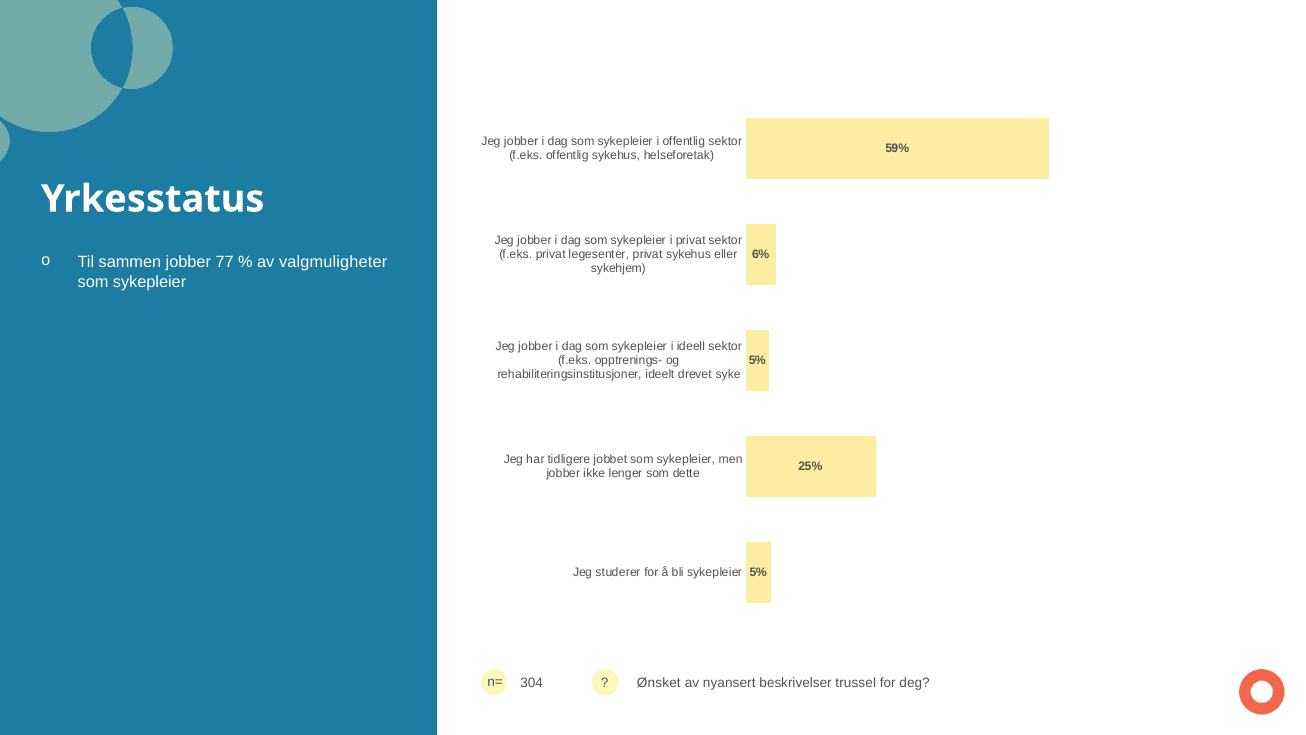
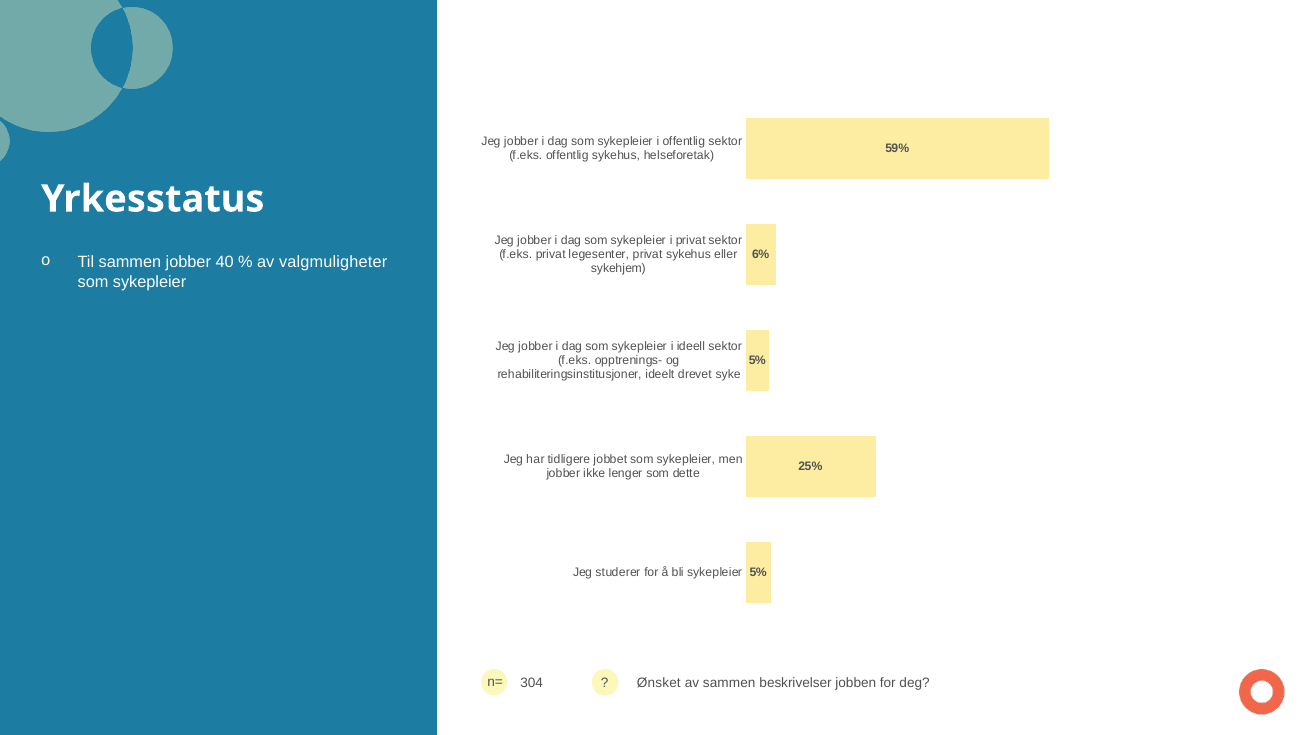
77: 77 -> 40
av nyansert: nyansert -> sammen
trussel: trussel -> jobben
